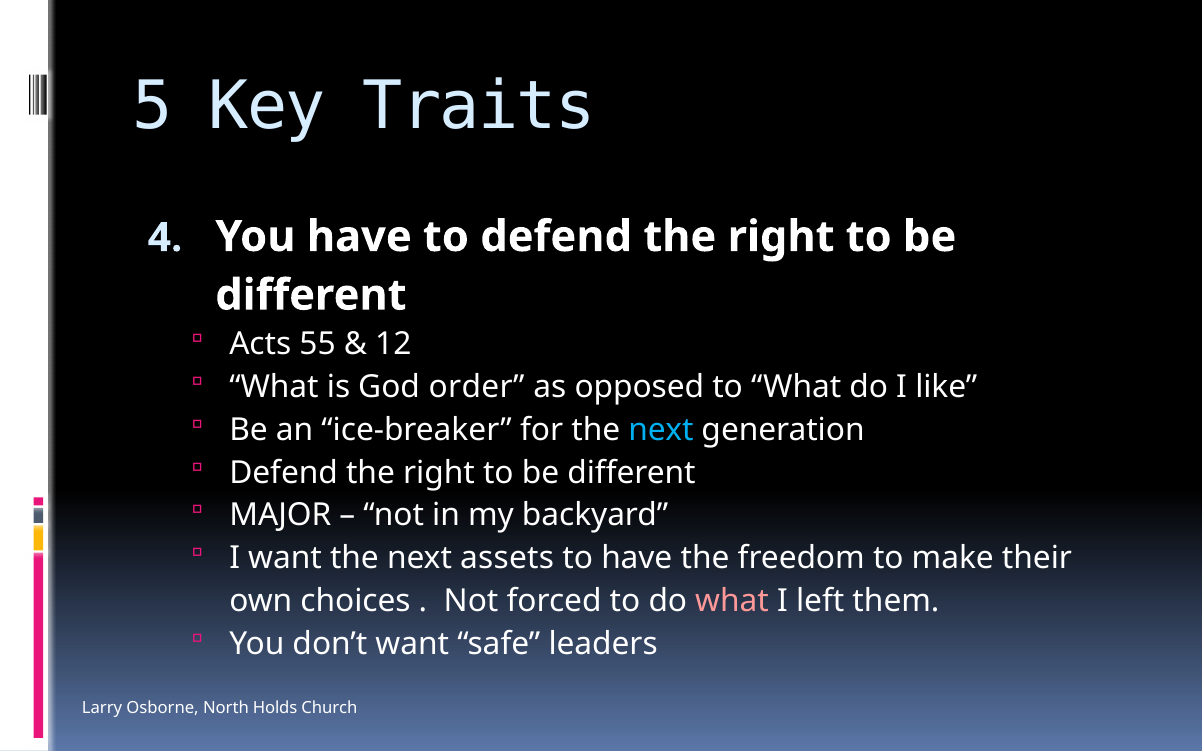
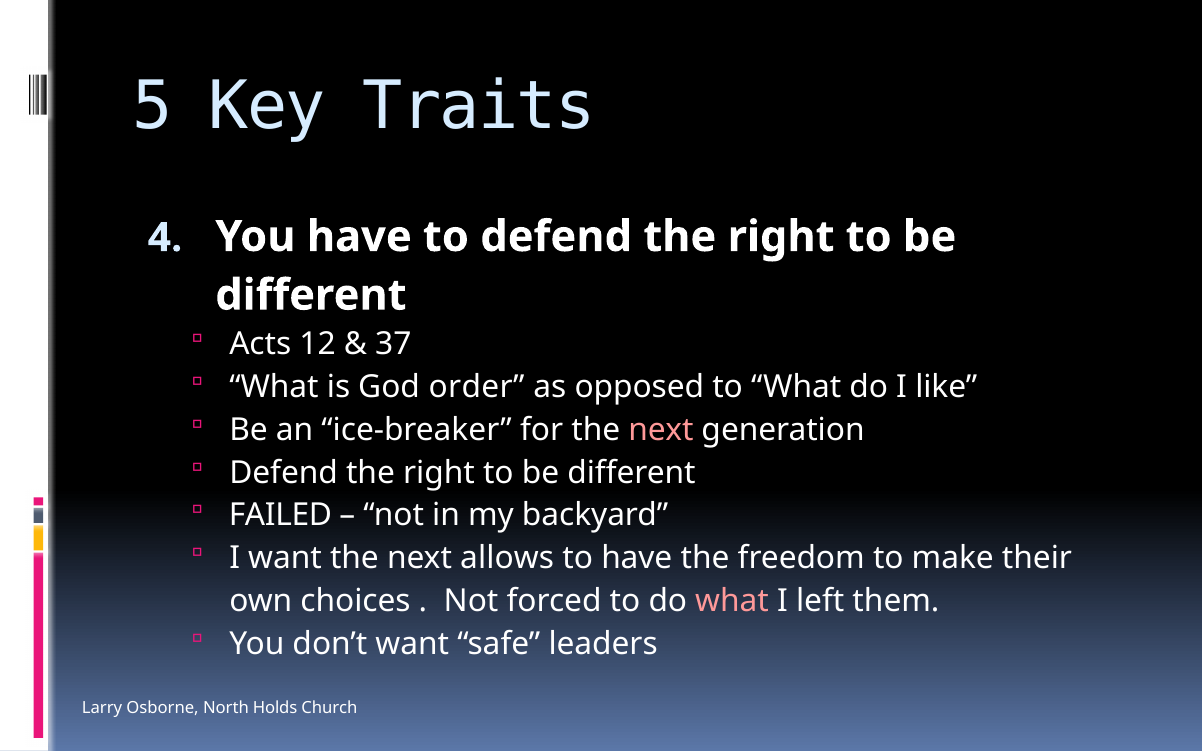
55: 55 -> 12
12: 12 -> 37
next at (661, 430) colour: light blue -> pink
MAJOR: MAJOR -> FAILED
assets: assets -> allows
